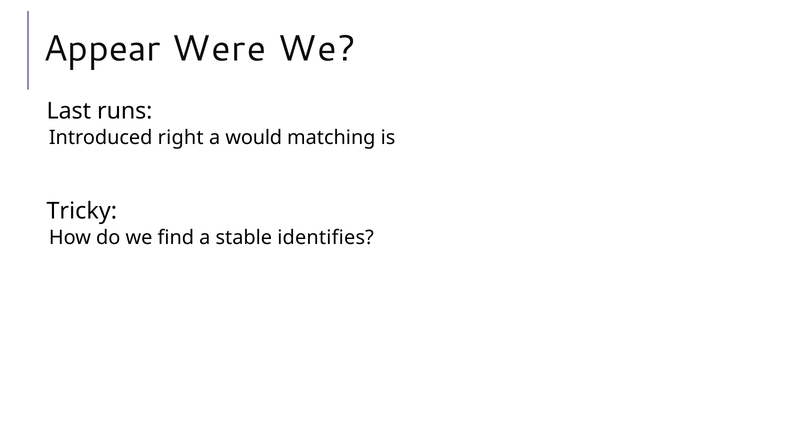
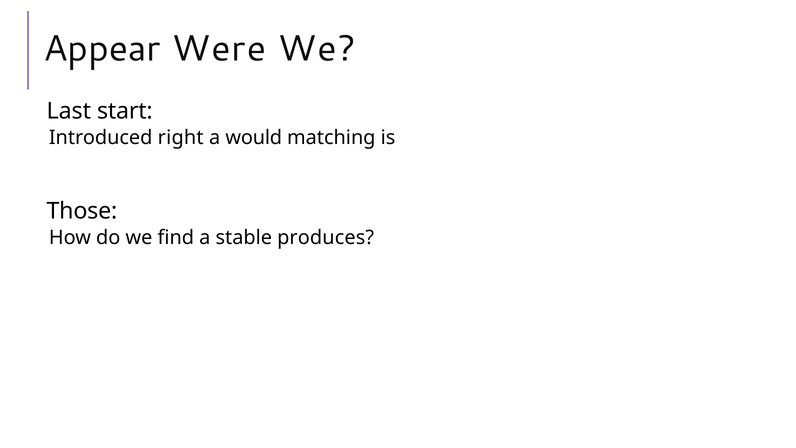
runs: runs -> start
Tricky: Tricky -> Those
identifies: identifies -> produces
